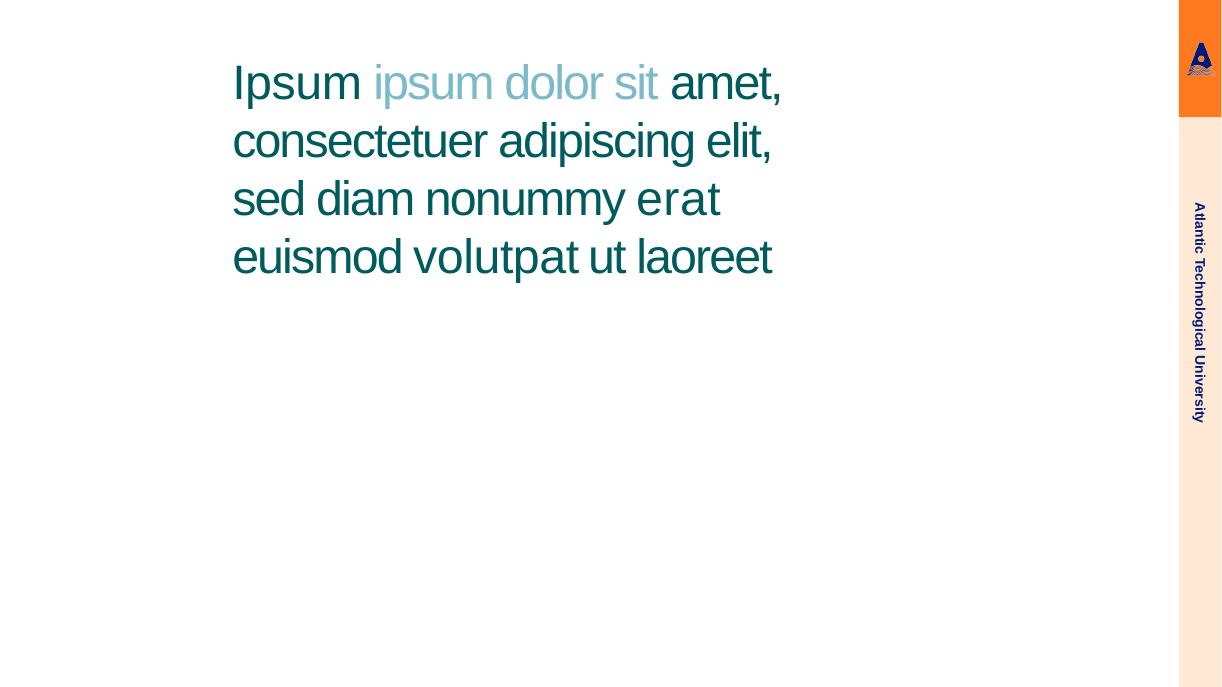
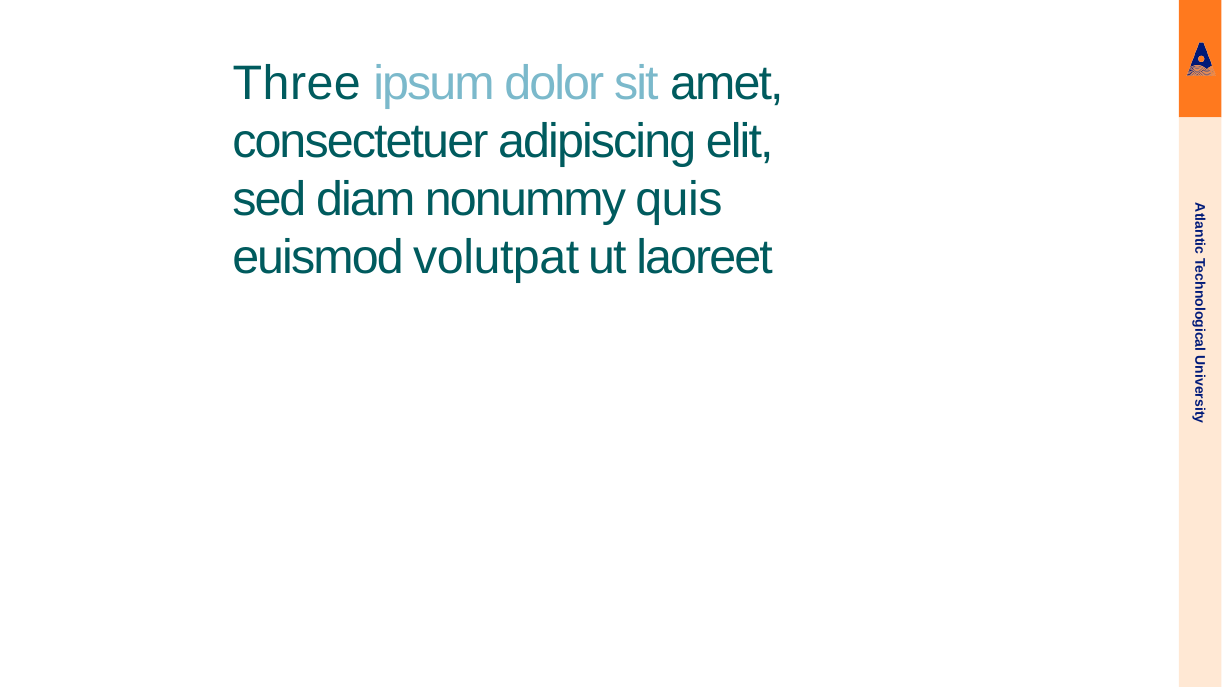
Ipsum at (297, 84): Ipsum -> Three
erat: erat -> quis
